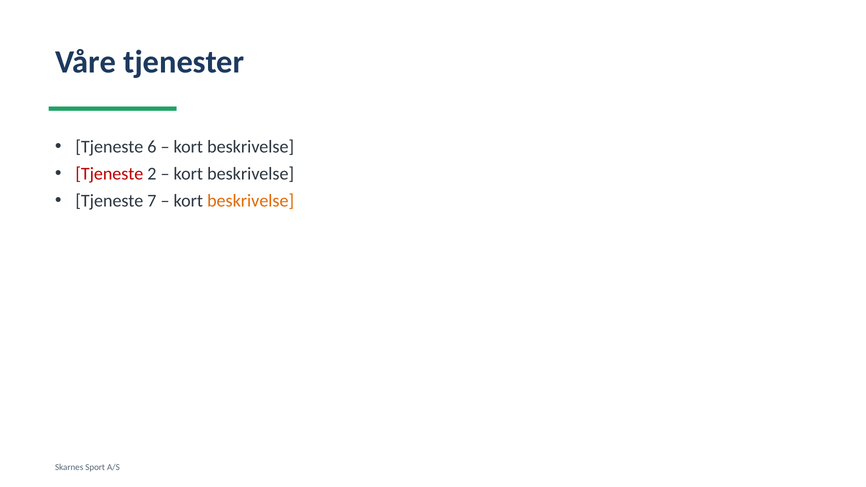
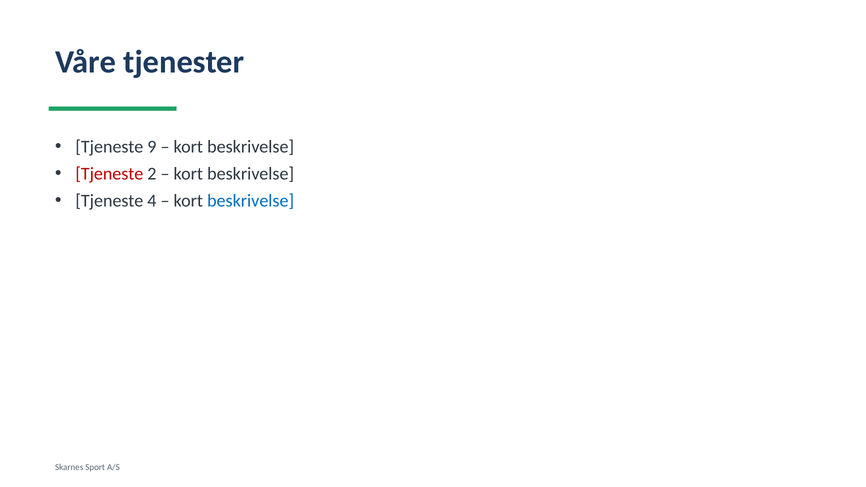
6: 6 -> 9
7: 7 -> 4
beskrivelse at (251, 201) colour: orange -> blue
